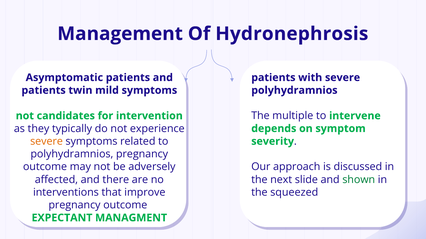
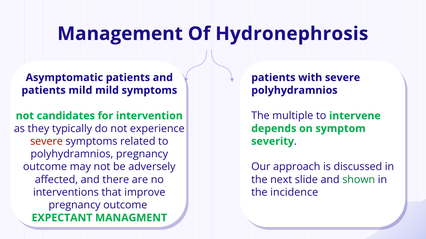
patients twin: twin -> mild
severe at (46, 142) colour: orange -> red
squeezed: squeezed -> incidence
